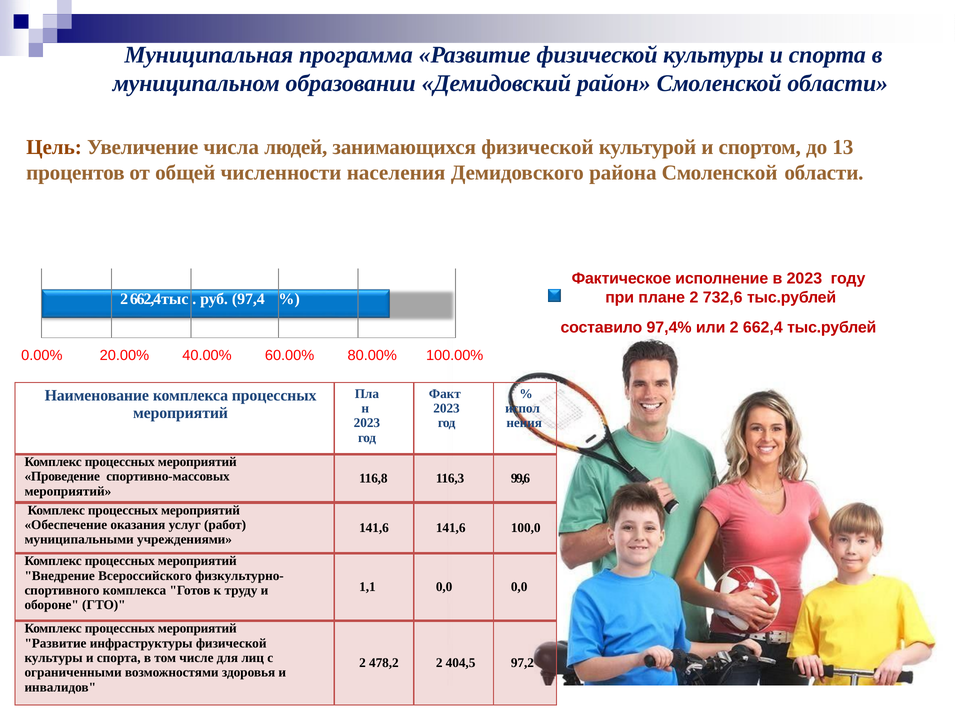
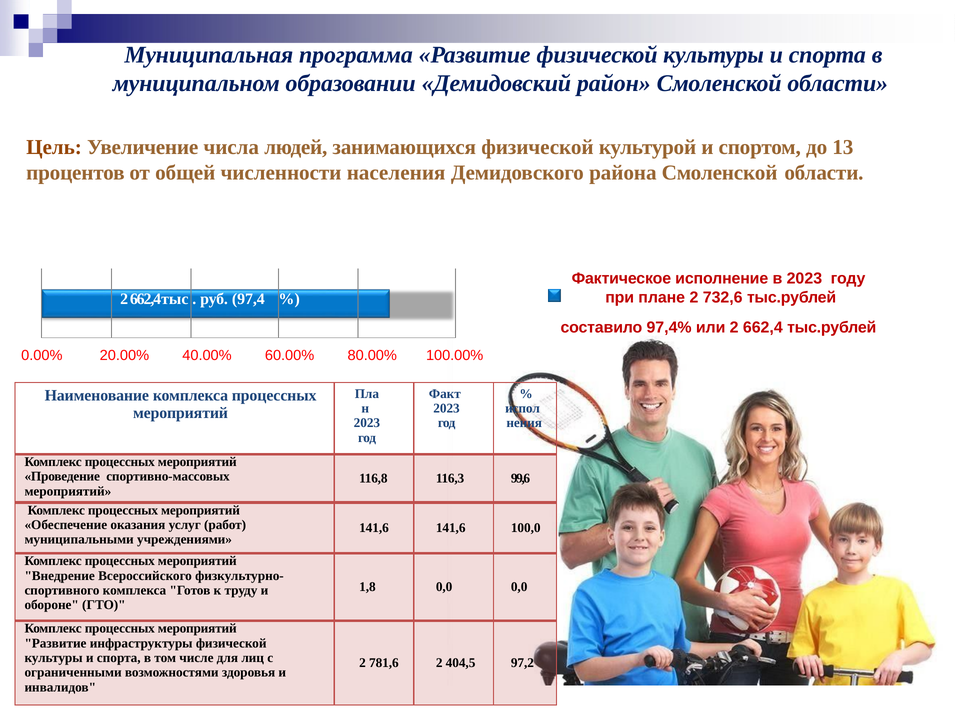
1,1: 1,1 -> 1,8
478,2: 478,2 -> 781,6
